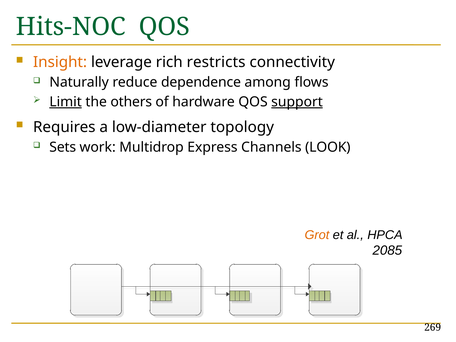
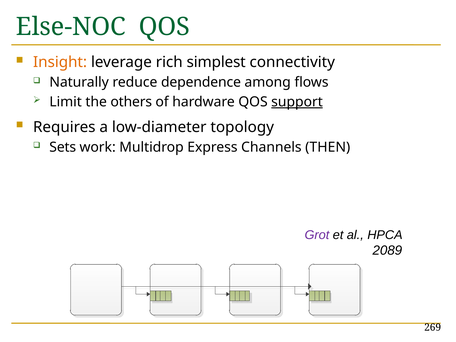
Hits-NOC: Hits-NOC -> Else-NOC
restricts: restricts -> simplest
Limit underline: present -> none
LOOK: LOOK -> THEN
Grot colour: orange -> purple
2085: 2085 -> 2089
